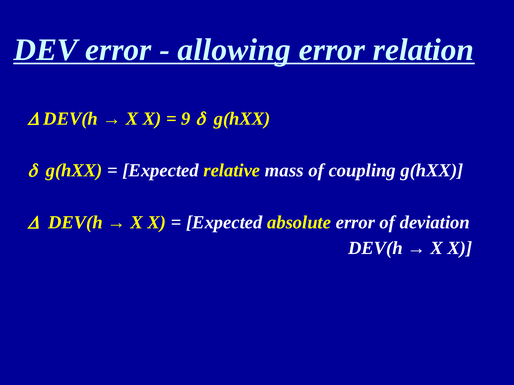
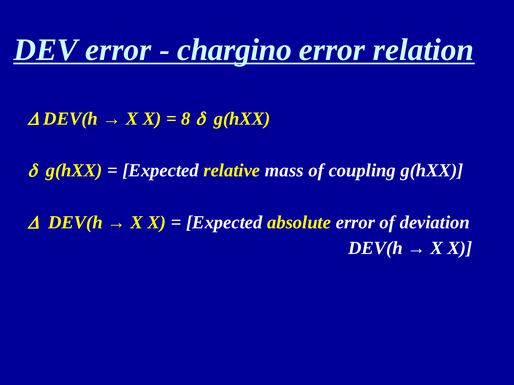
allowing: allowing -> chargino
9: 9 -> 8
